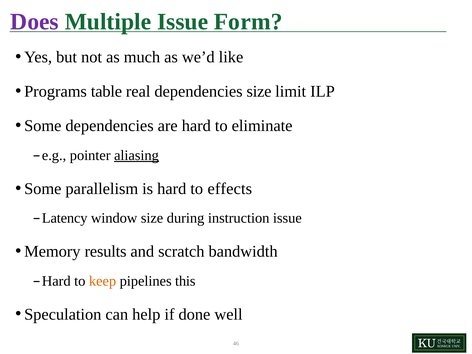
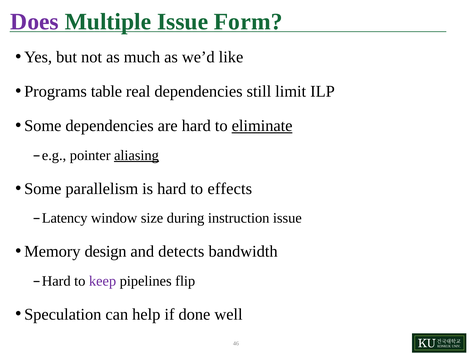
dependencies size: size -> still
eliminate underline: none -> present
results: results -> design
scratch: scratch -> detects
keep colour: orange -> purple
this: this -> flip
